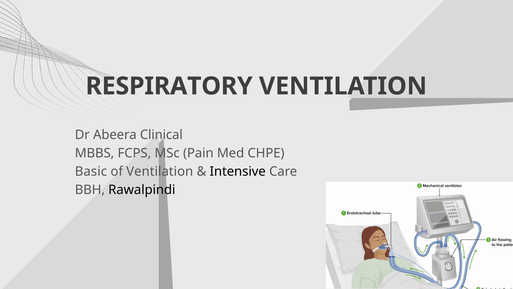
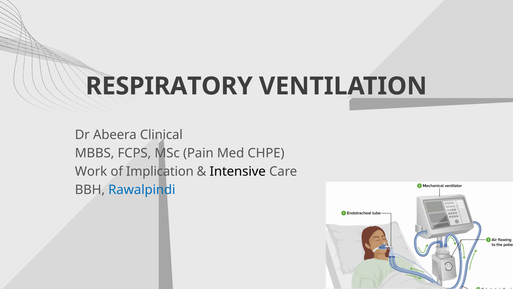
Basic: Basic -> Work
of Ventilation: Ventilation -> Implication
Rawalpindi colour: black -> blue
